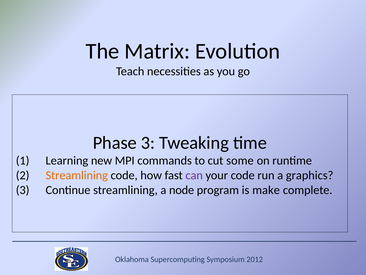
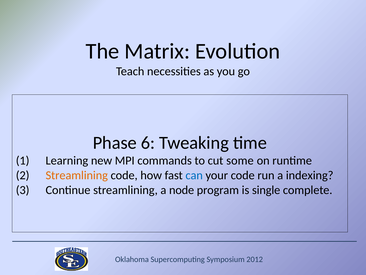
Phase 3: 3 -> 6
can colour: purple -> blue
graphics: graphics -> indexing
make: make -> single
